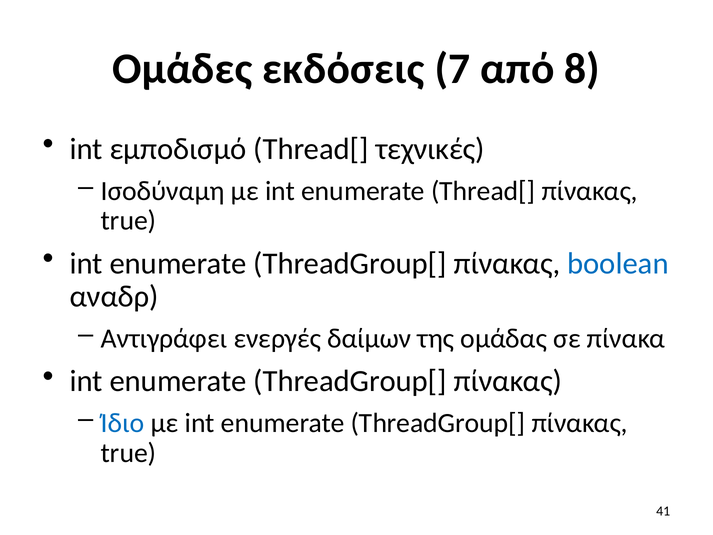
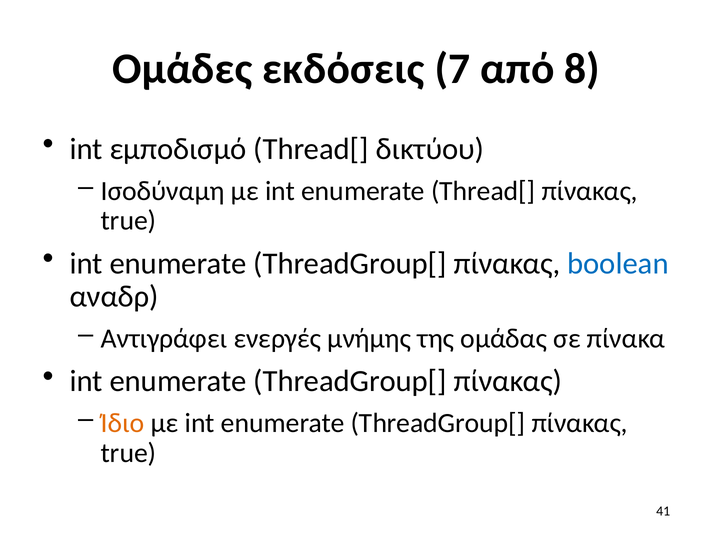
τεχνικές: τεχνικές -> δικτύου
δαίμων: δαίμων -> μνήμης
Ίδιο colour: blue -> orange
